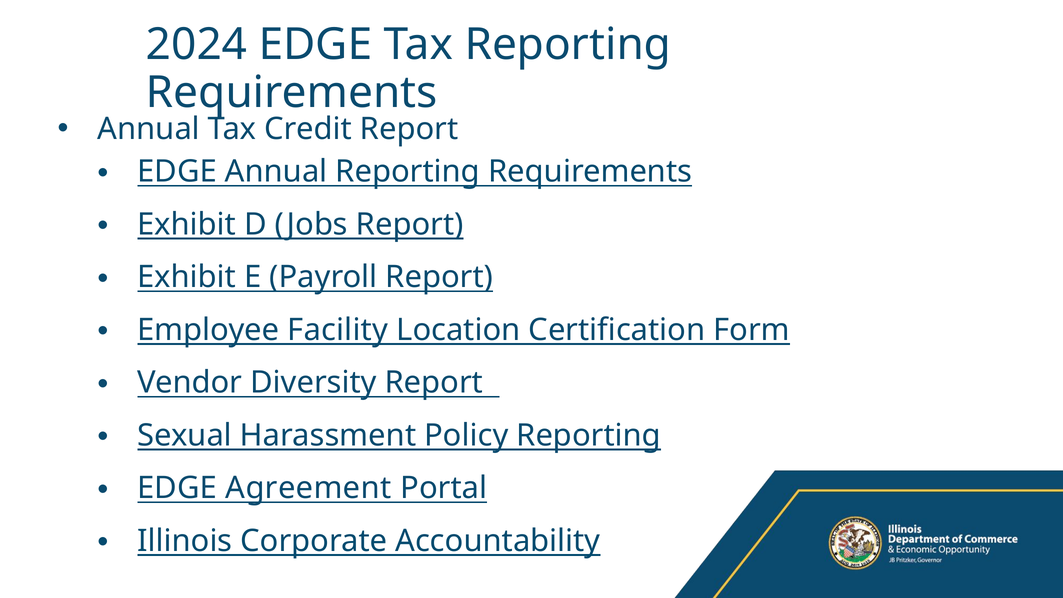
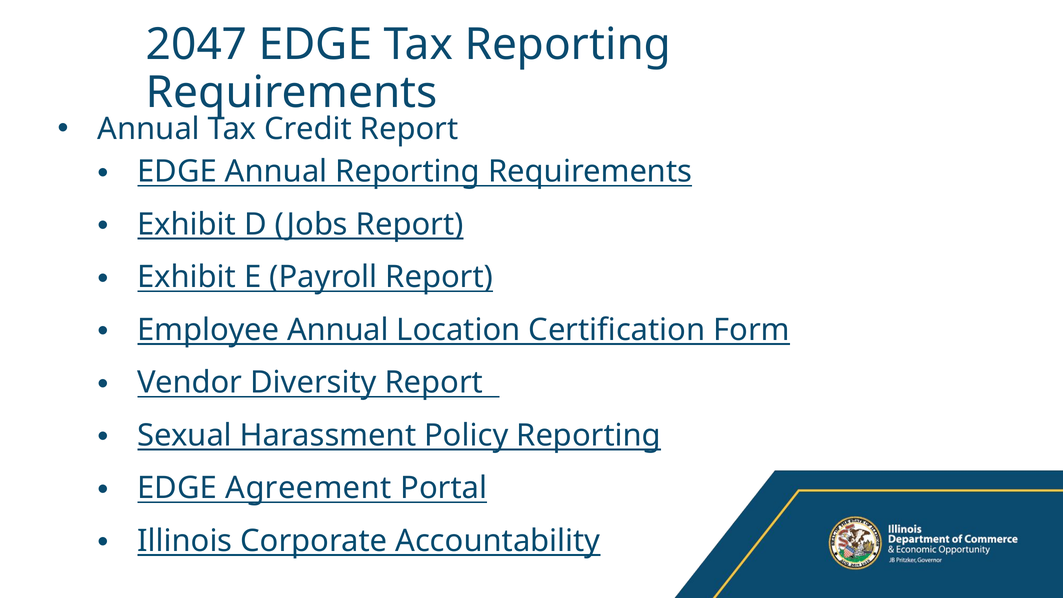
2024: 2024 -> 2047
Employee Facility: Facility -> Annual
